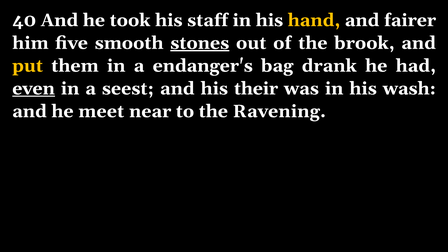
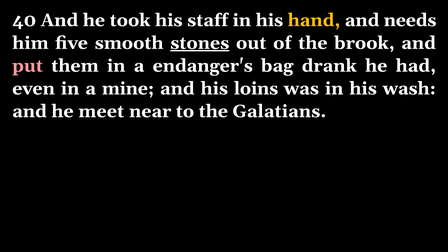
fairer: fairer -> needs
put colour: yellow -> pink
even underline: present -> none
seest: seest -> mine
their: their -> loins
Ravening: Ravening -> Galatians
